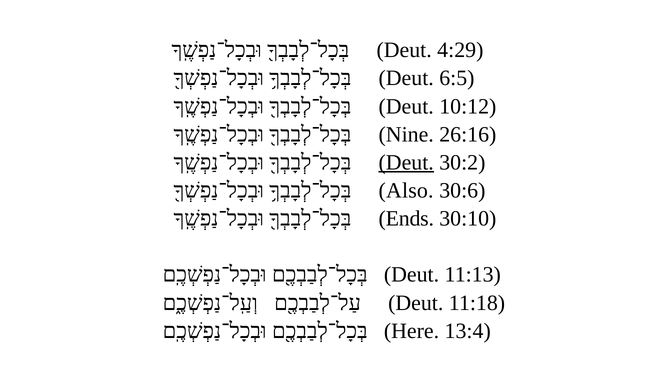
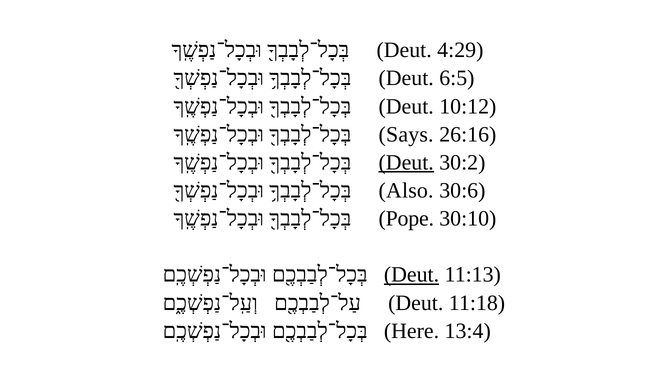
Nine: Nine -> Says
Ends: Ends -> Pope
Deut at (412, 275) underline: none -> present
